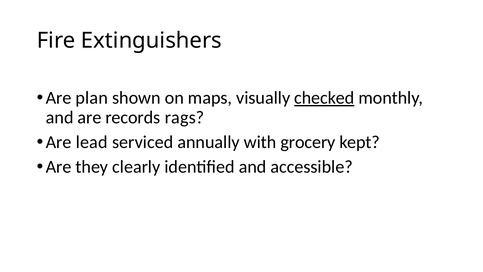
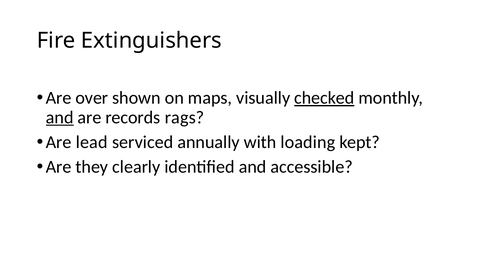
plan: plan -> over
and at (60, 117) underline: none -> present
grocery: grocery -> loading
